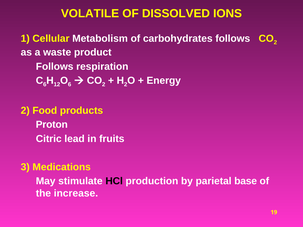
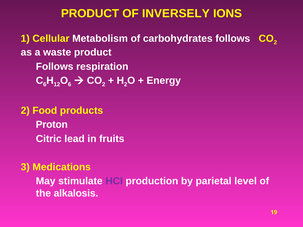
VOLATILE at (90, 13): VOLATILE -> PRODUCT
DISSOLVED: DISSOLVED -> INVERSELY
HCl colour: black -> purple
base: base -> level
increase: increase -> alkalosis
